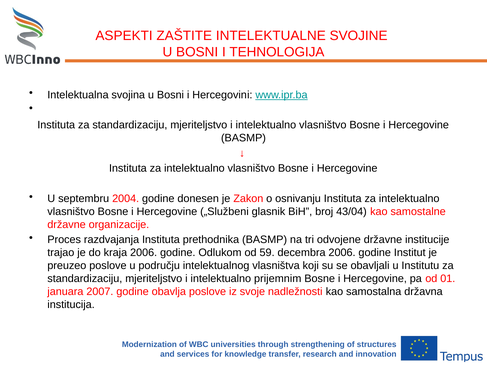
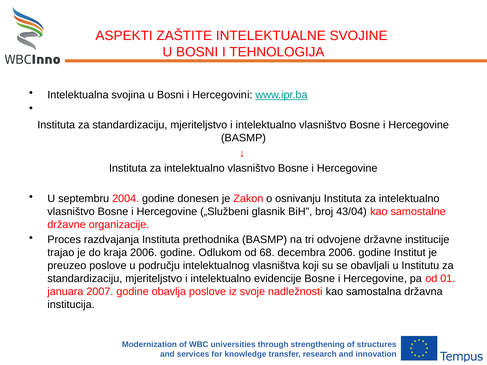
59: 59 -> 68
prijemnim: prijemnim -> evidencije
